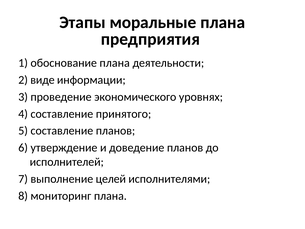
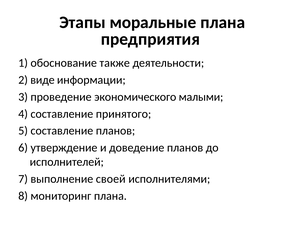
обоснование плана: плана -> также
уровнях: уровнях -> малыми
целей: целей -> своей
